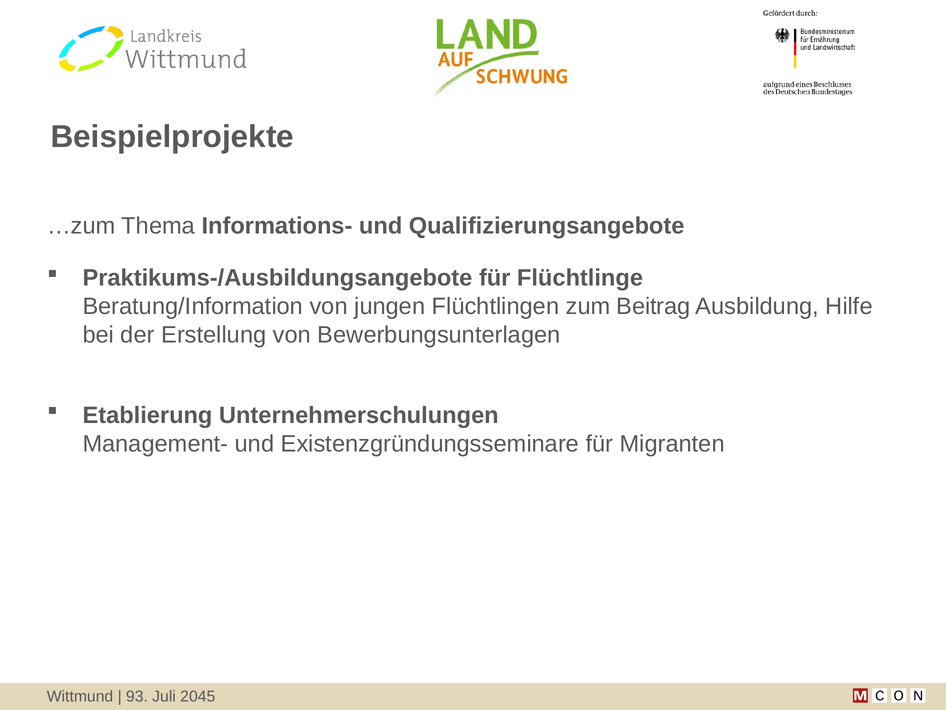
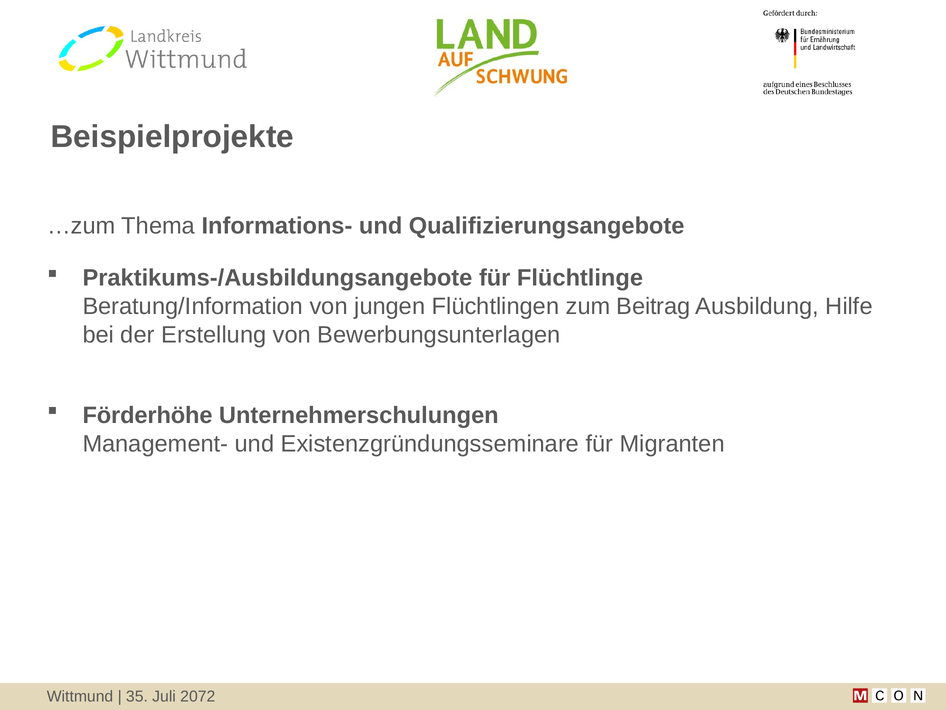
Etablierung: Etablierung -> Förderhöhe
93: 93 -> 35
2045: 2045 -> 2072
